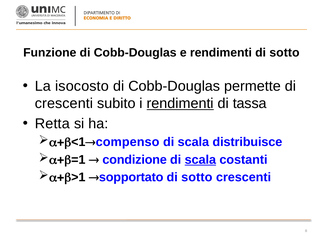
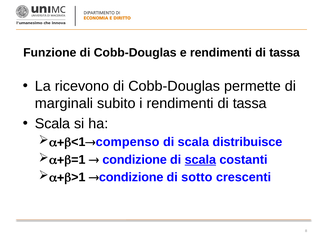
e rendimenti di sotto: sotto -> tassa
isocosto: isocosto -> ricevono
crescenti at (64, 104): crescenti -> marginali
rendimenti at (180, 104) underline: present -> none
Retta at (52, 124): Retta -> Scala
sopportato at (131, 177): sopportato -> condizione
